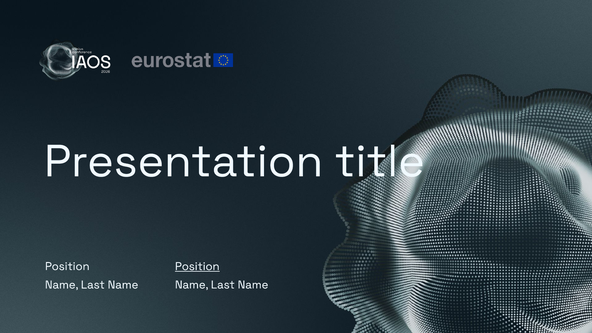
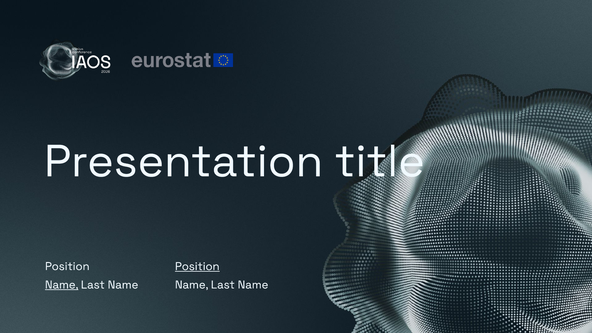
Name at (62, 285) underline: none -> present
